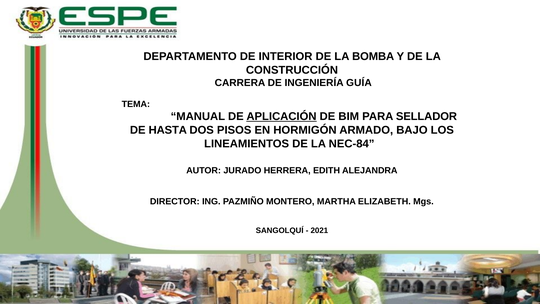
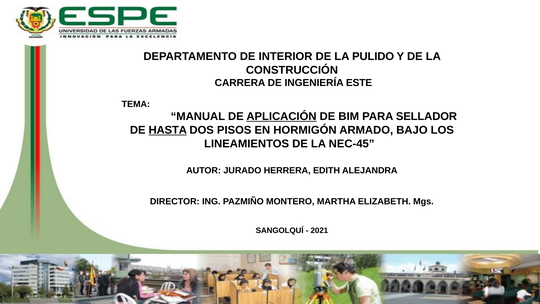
BOMBA: BOMBA -> PULIDO
GUÍA: GUÍA -> ESTE
HASTA underline: none -> present
NEC-84: NEC-84 -> NEC-45
